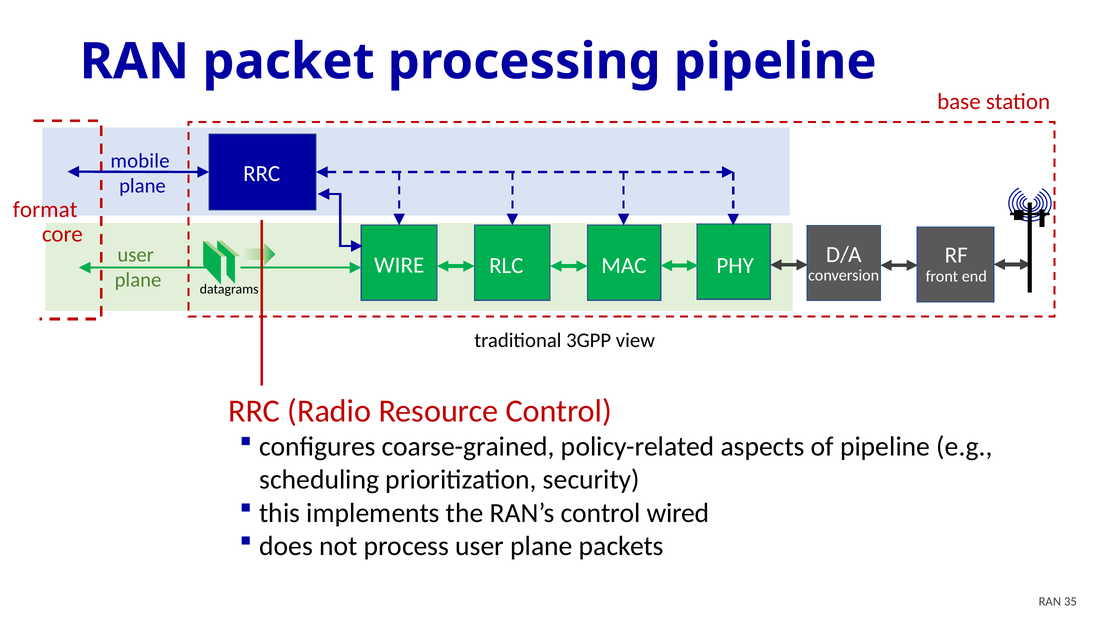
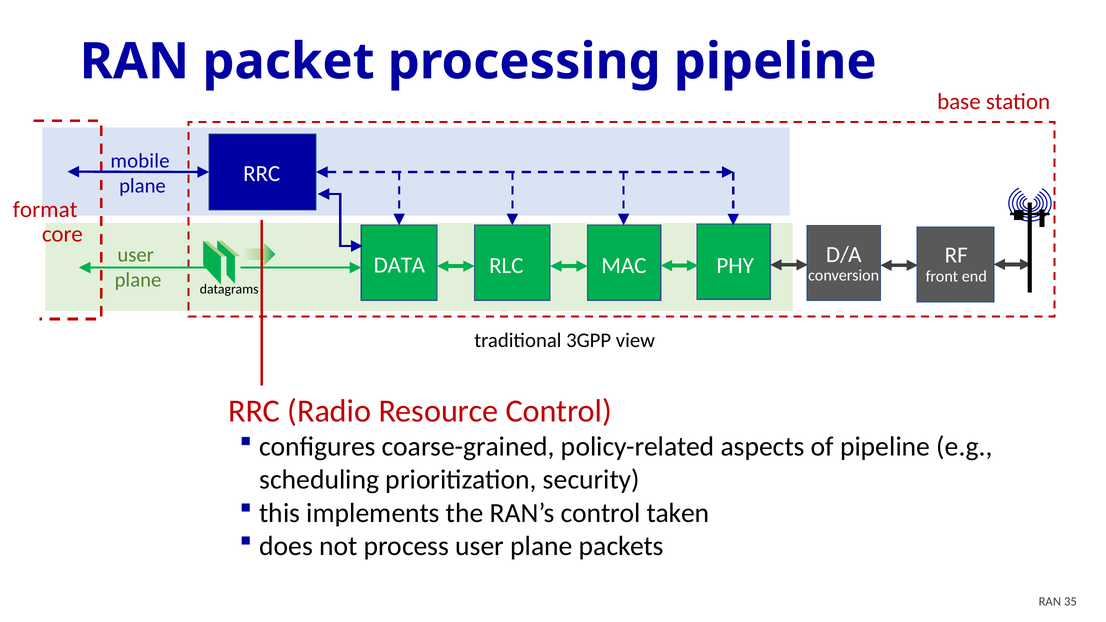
WIRE: WIRE -> DATA
wired: wired -> taken
